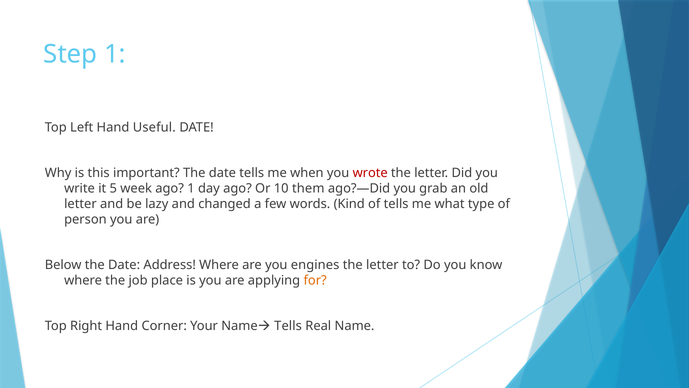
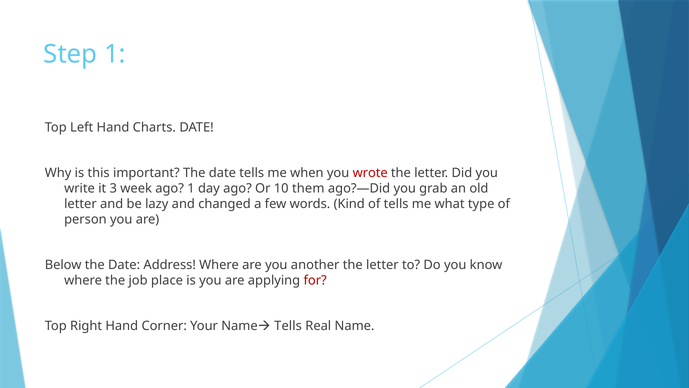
Useful: Useful -> Charts
5: 5 -> 3
engines: engines -> another
for colour: orange -> red
